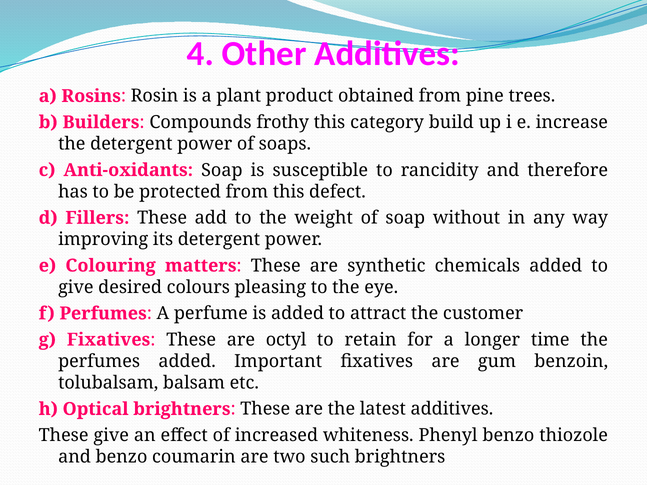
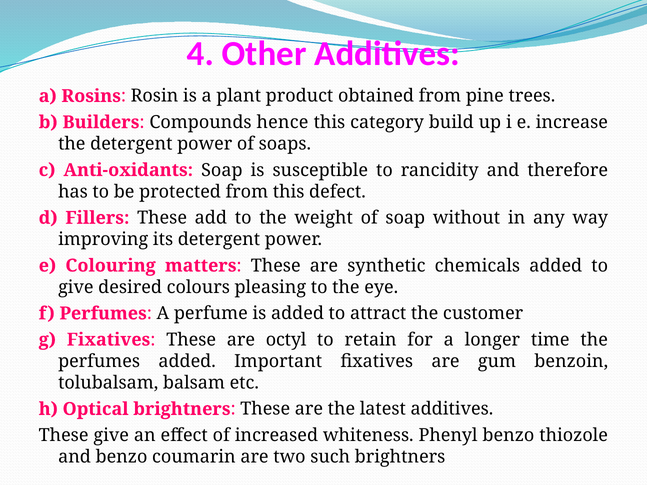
frothy: frothy -> hence
